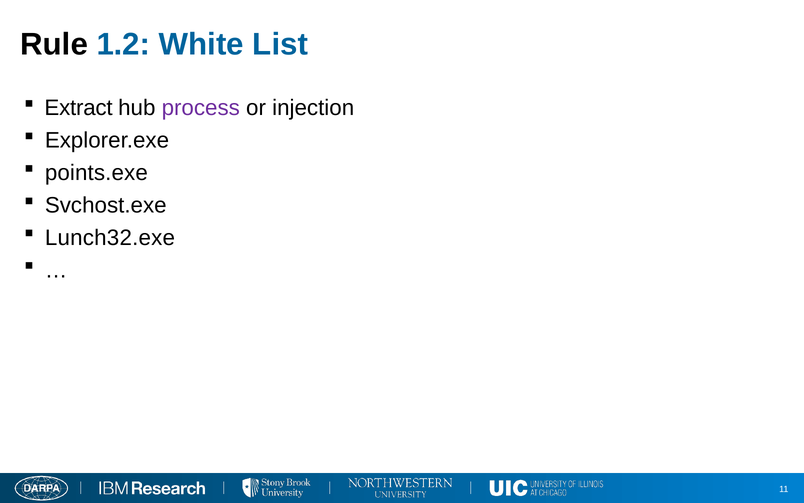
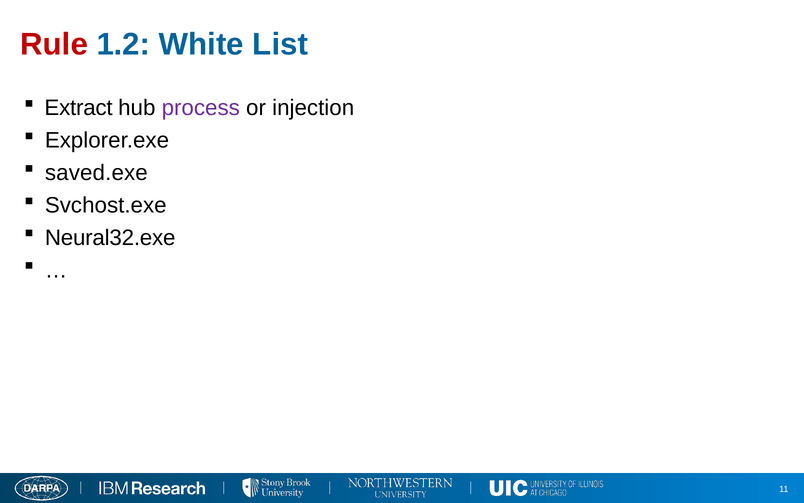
Rule colour: black -> red
points.exe: points.exe -> saved.exe
Lunch32.exe: Lunch32.exe -> Neural32.exe
